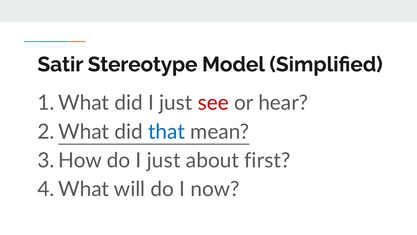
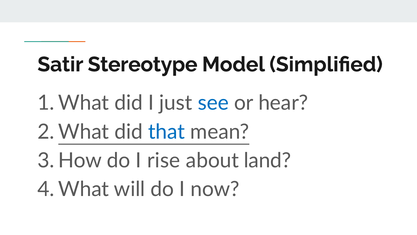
see colour: red -> blue
do I just: just -> rise
first: first -> land
